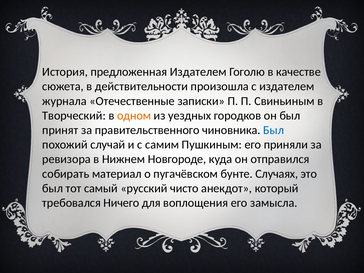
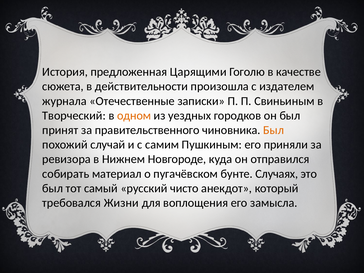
предложенная Издателем: Издателем -> Царящими
Был at (274, 130) colour: blue -> orange
Ничего: Ничего -> Жизни
